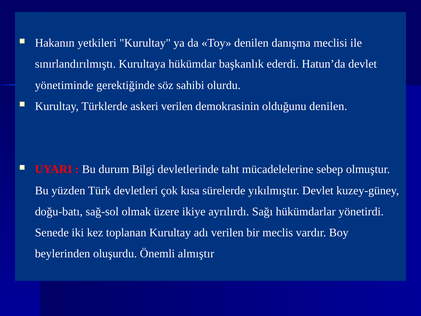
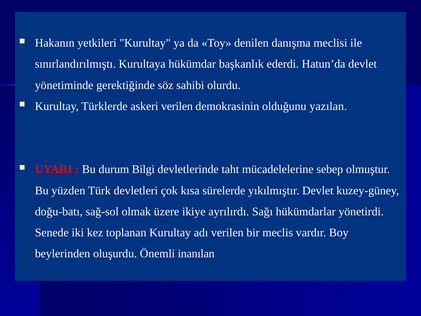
olduğunu denilen: denilen -> yazılan
almıştır: almıştır -> inanılan
